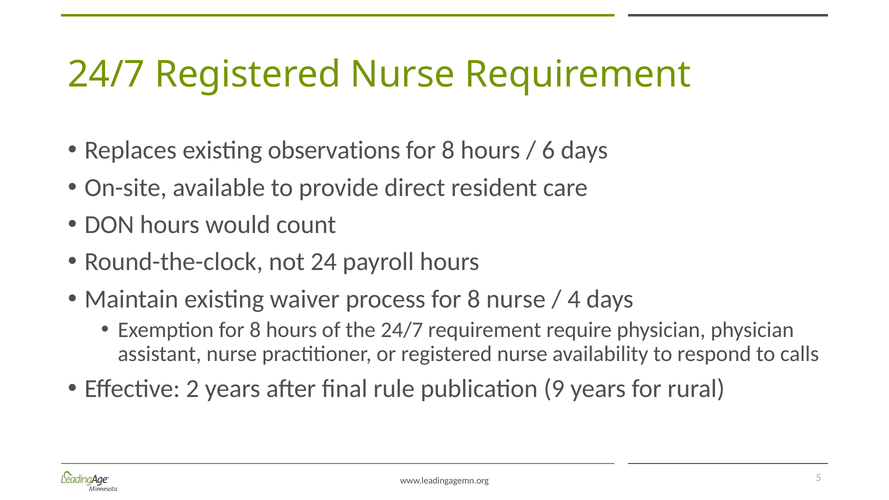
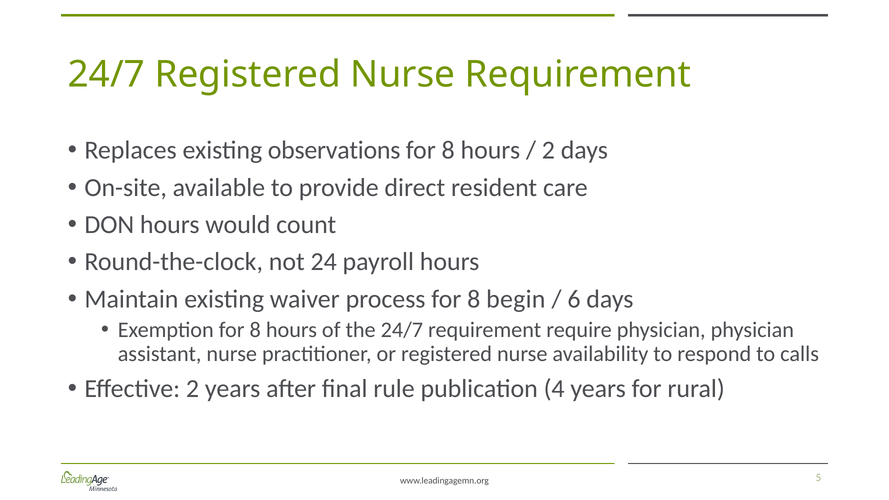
6 at (548, 150): 6 -> 2
8 nurse: nurse -> begin
4: 4 -> 6
9: 9 -> 4
